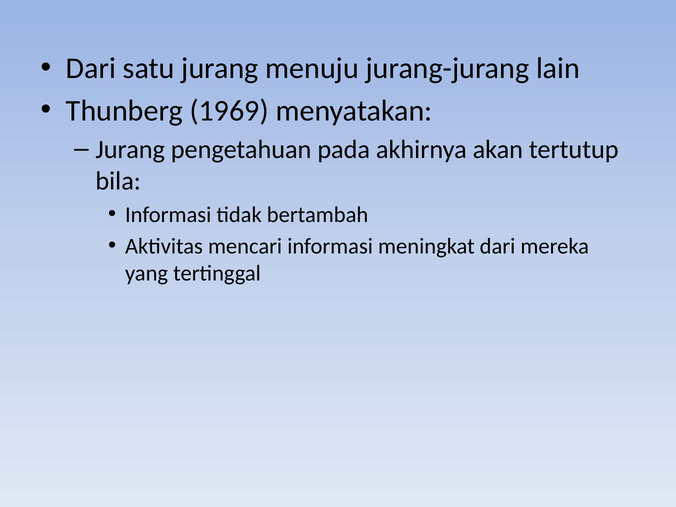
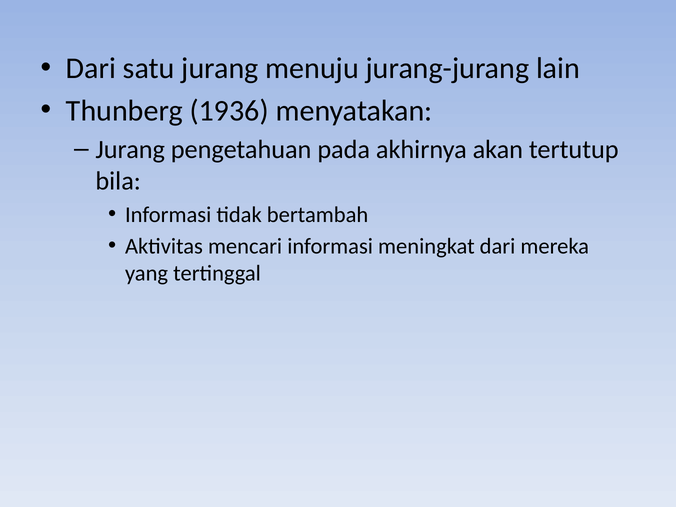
1969: 1969 -> 1936
